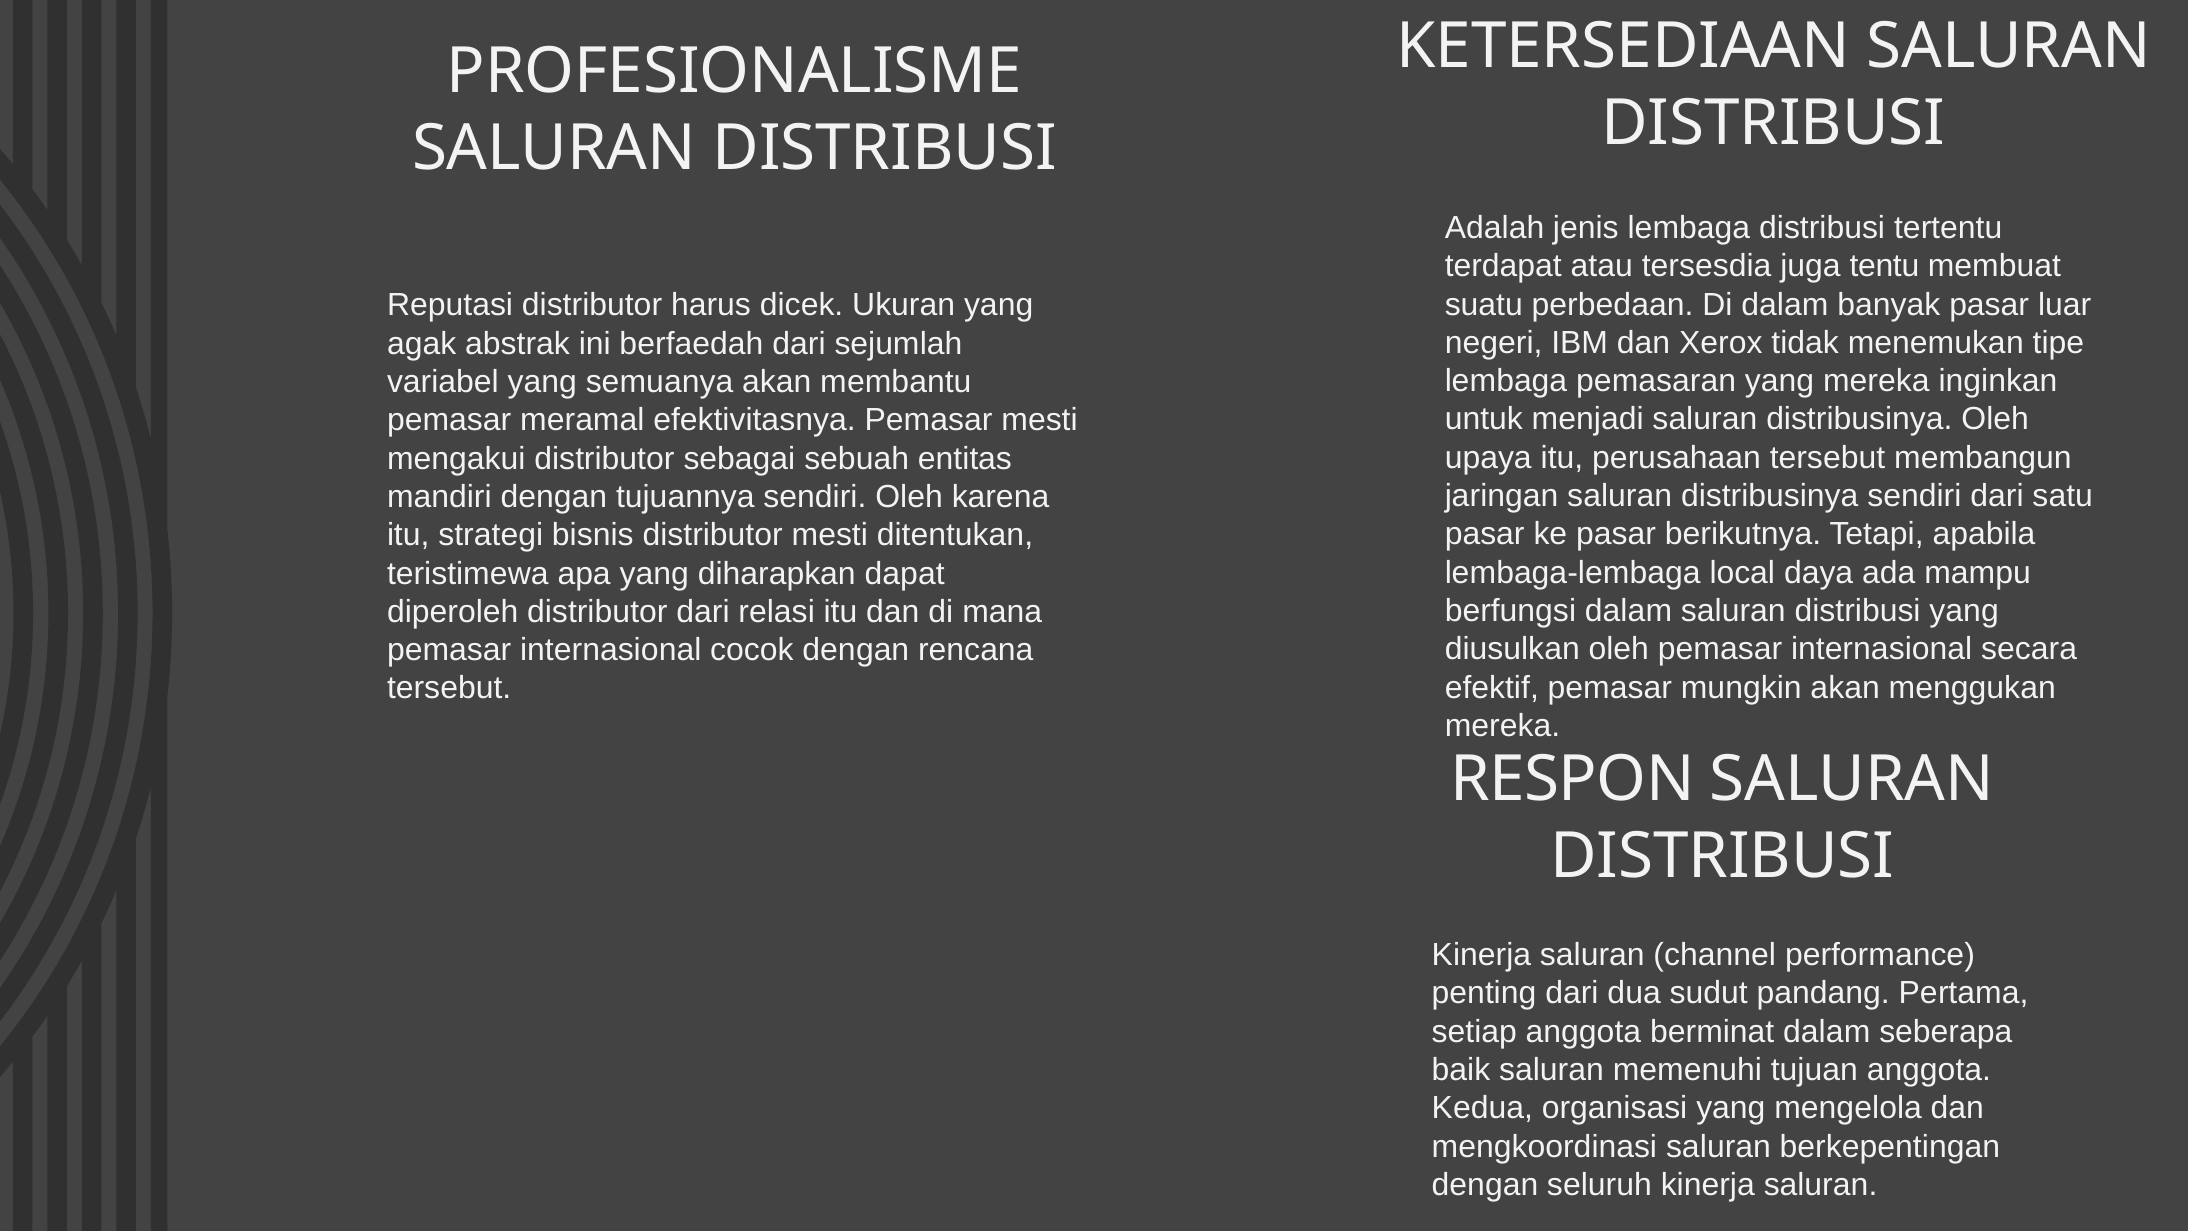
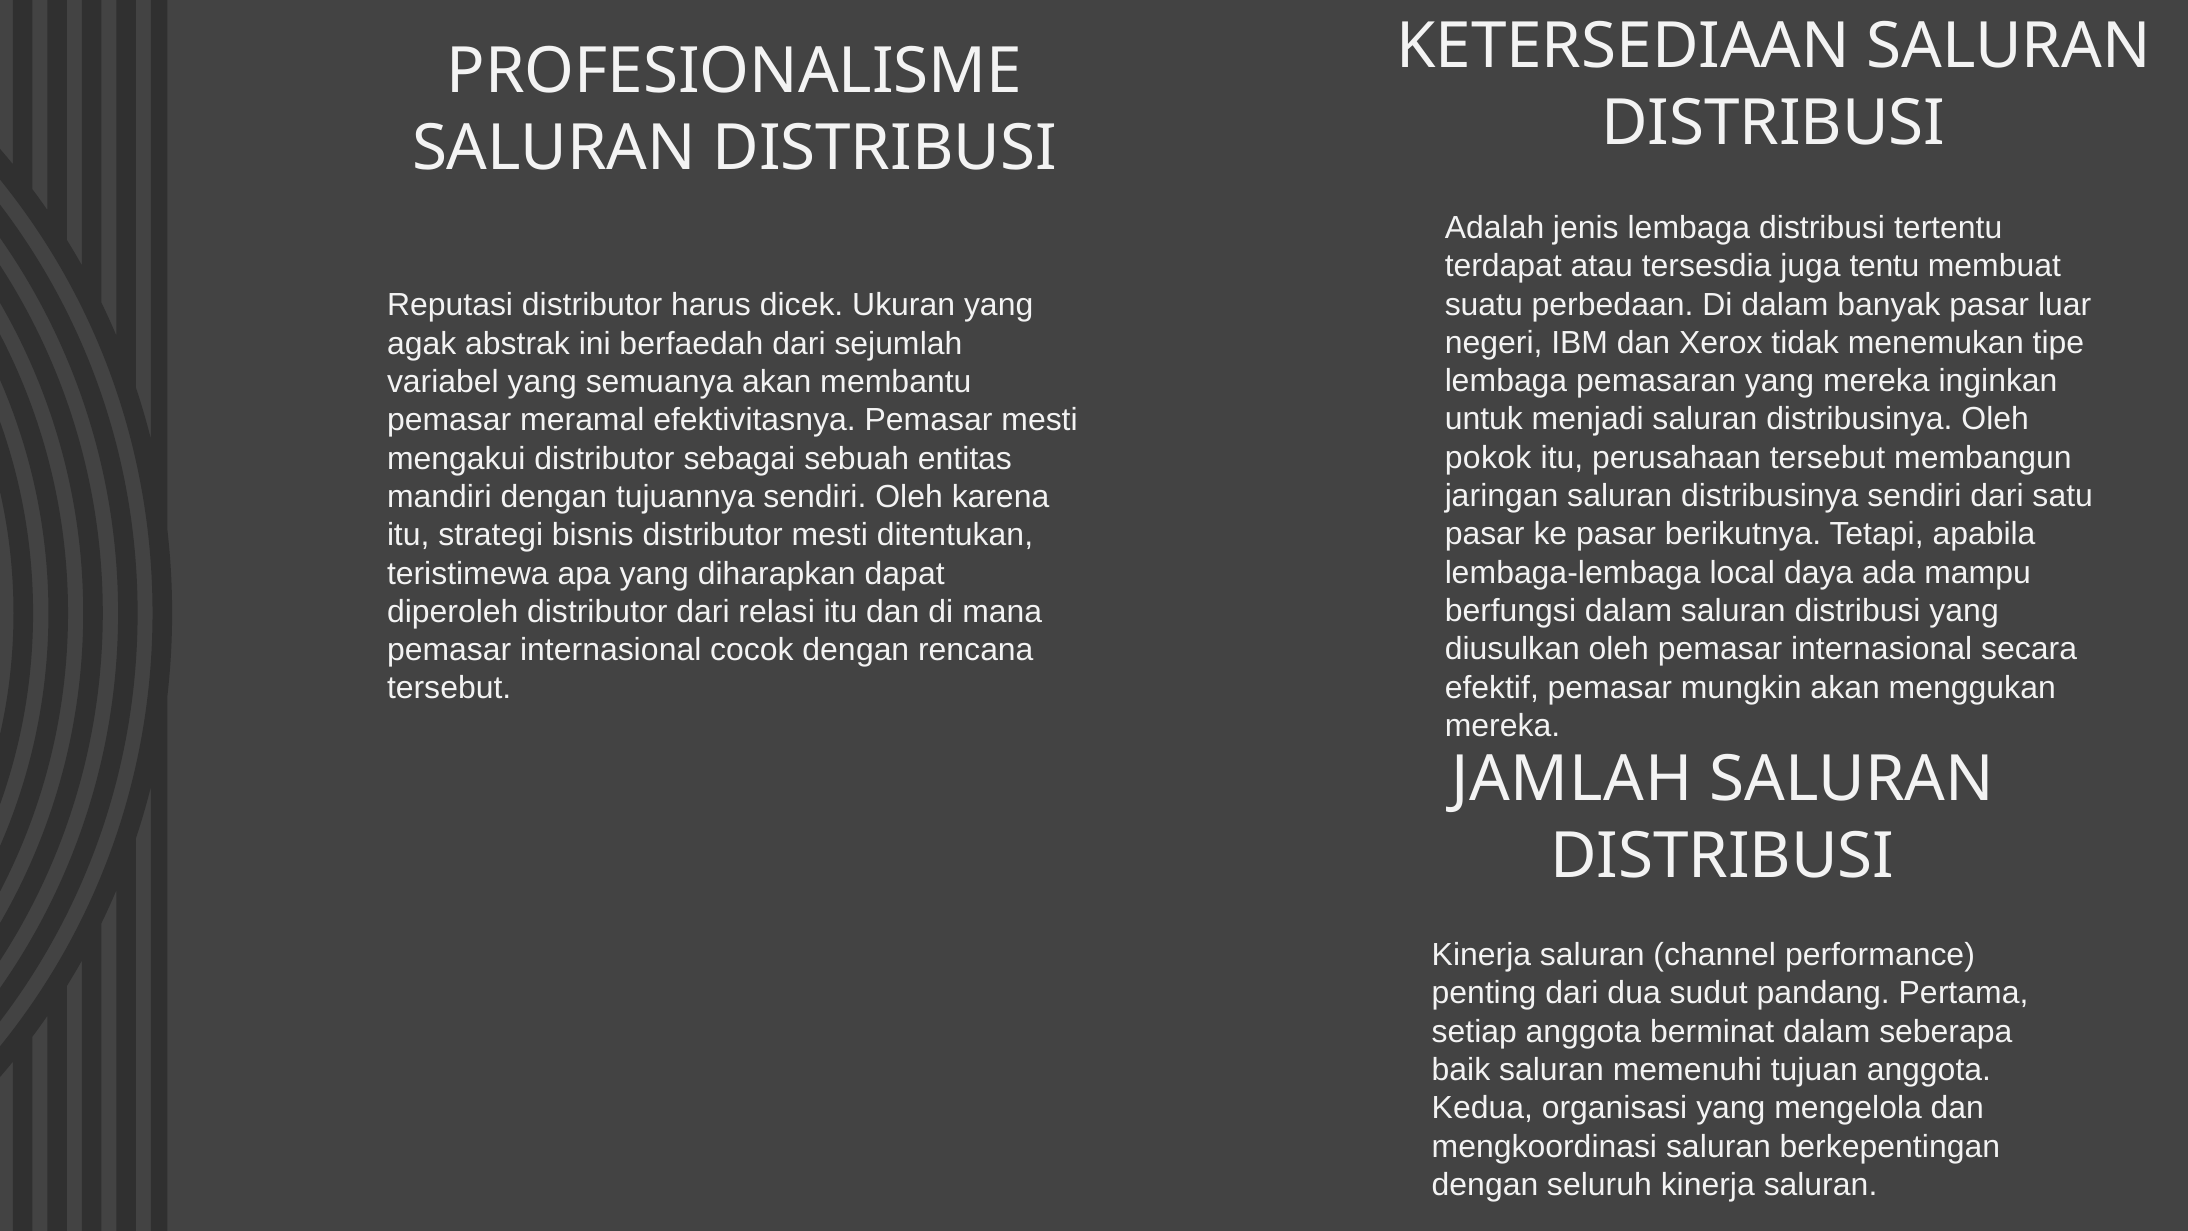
upaya: upaya -> pokok
RESPON: RESPON -> JAMLAH
